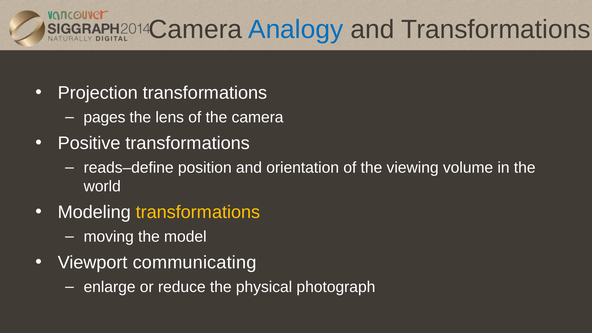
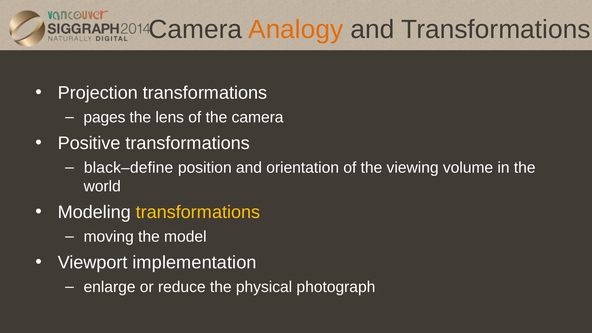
Analogy colour: blue -> orange
reads–define: reads–define -> black–define
communicating: communicating -> implementation
